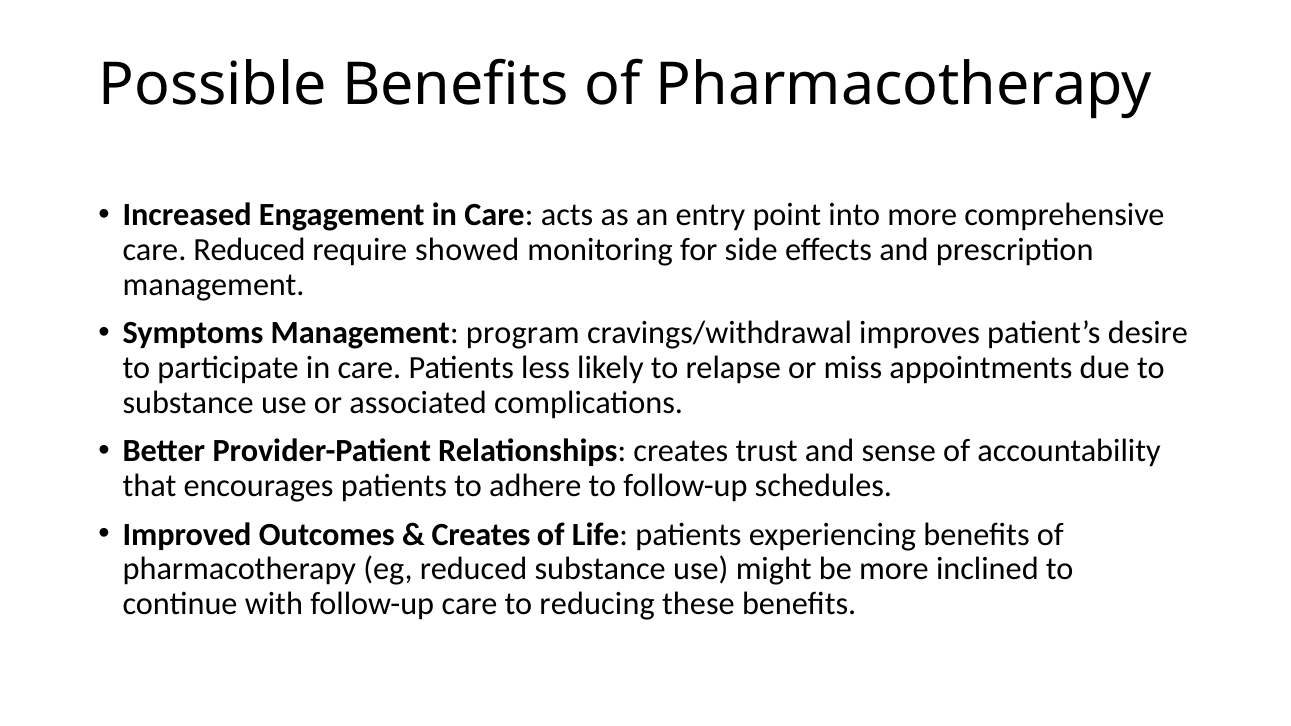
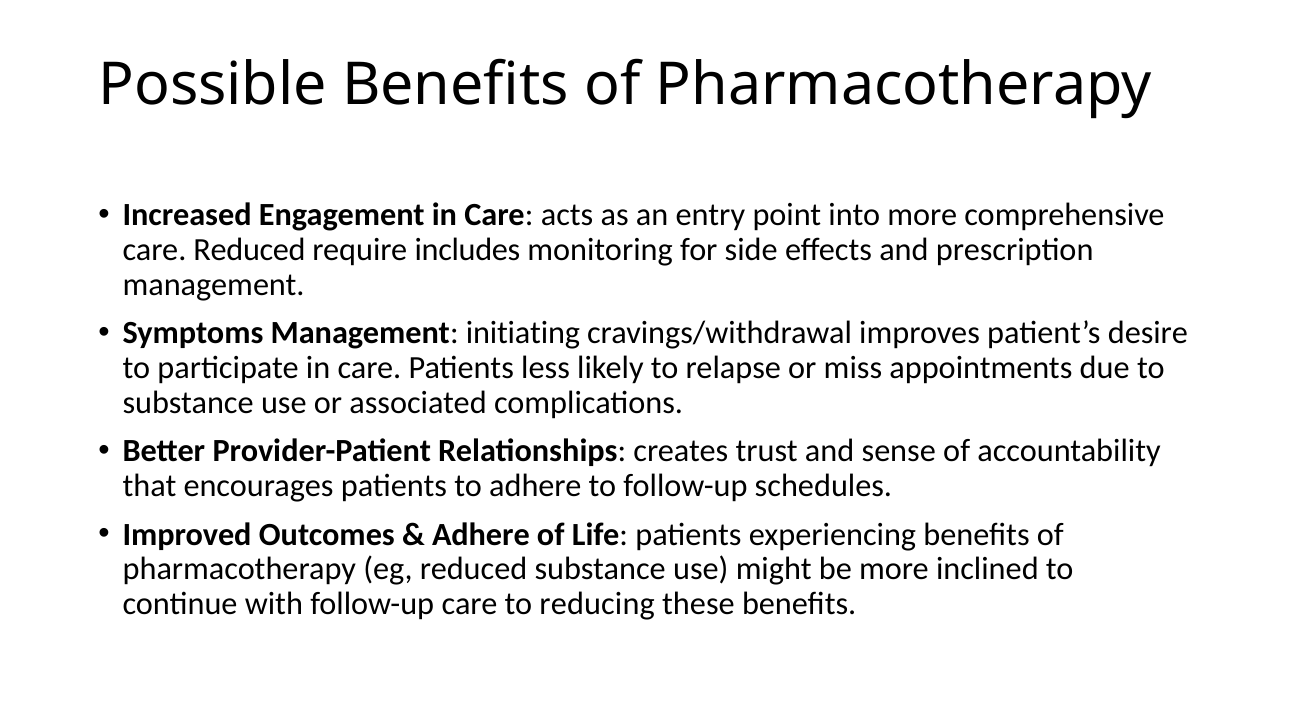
showed: showed -> includes
program: program -> initiating
Creates at (481, 534): Creates -> Adhere
